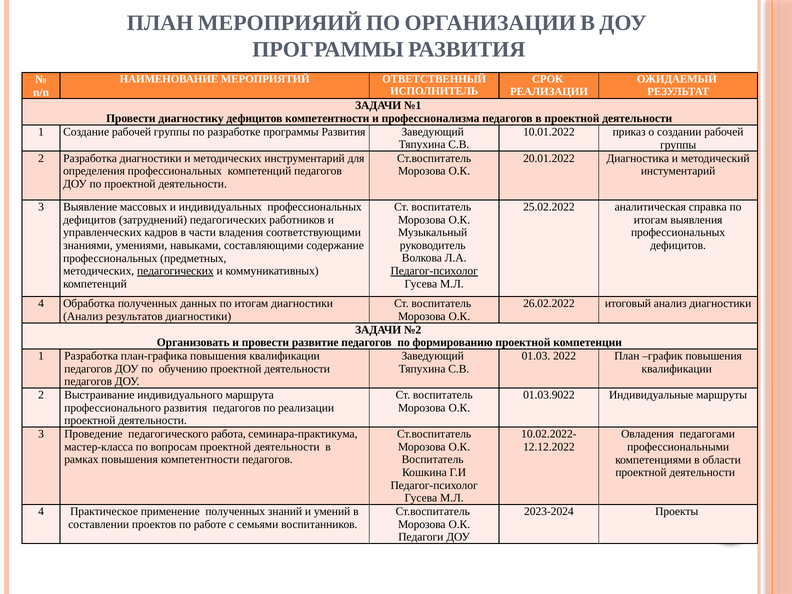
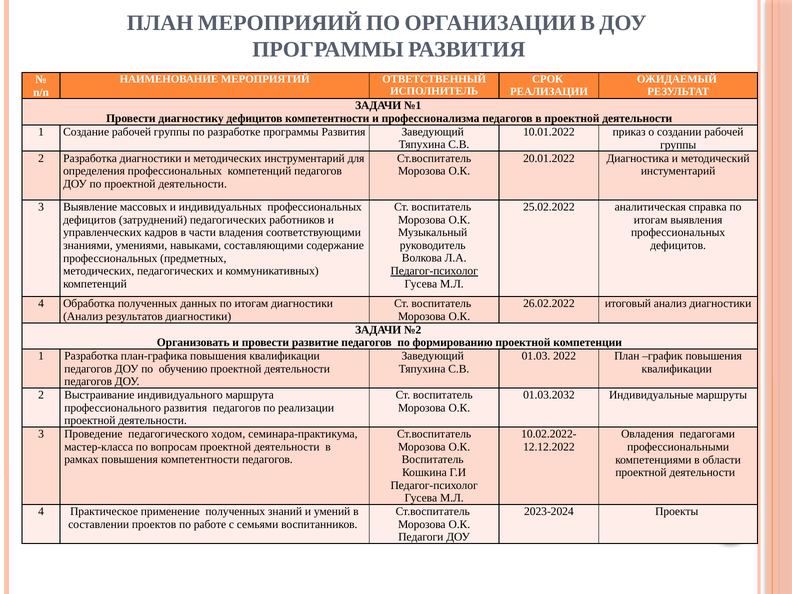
педагогических at (175, 271) underline: present -> none
01.03.9022: 01.03.9022 -> 01.03.2032
работа: работа -> ходом
